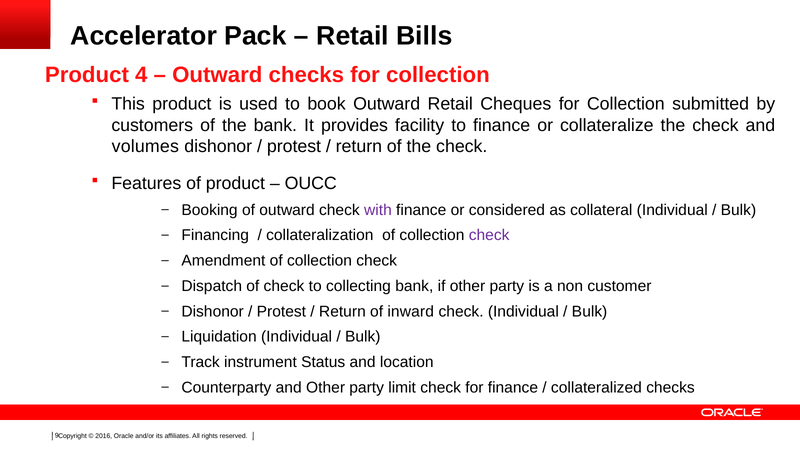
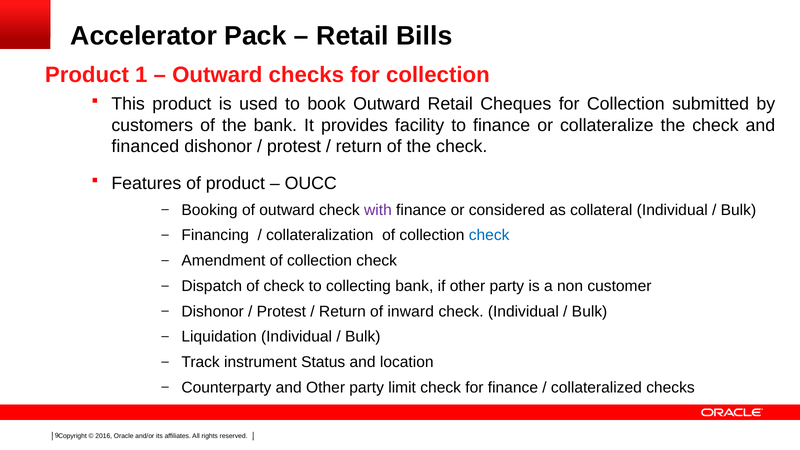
4: 4 -> 1
volumes: volumes -> financed
check at (489, 235) colour: purple -> blue
